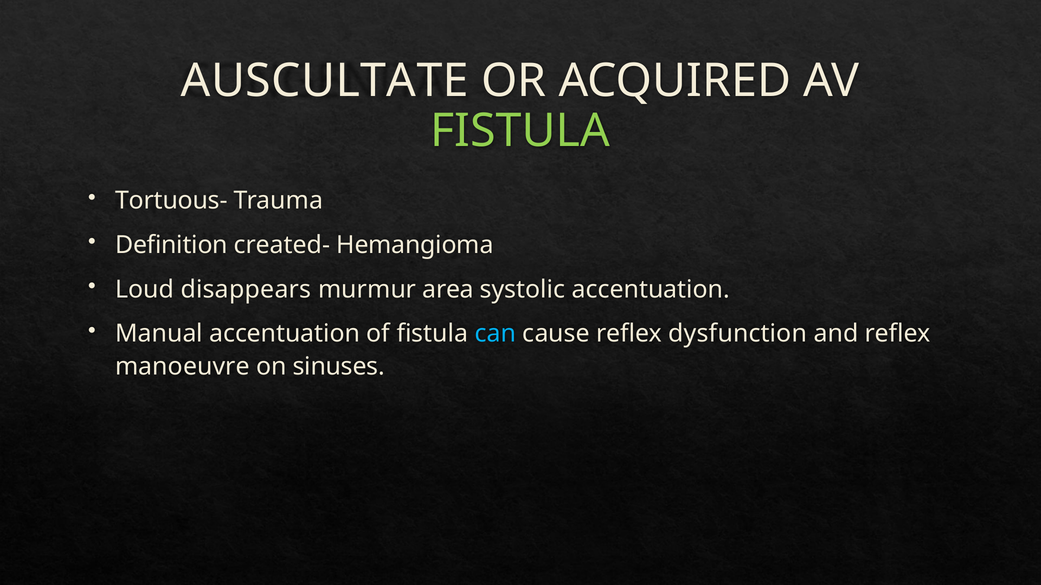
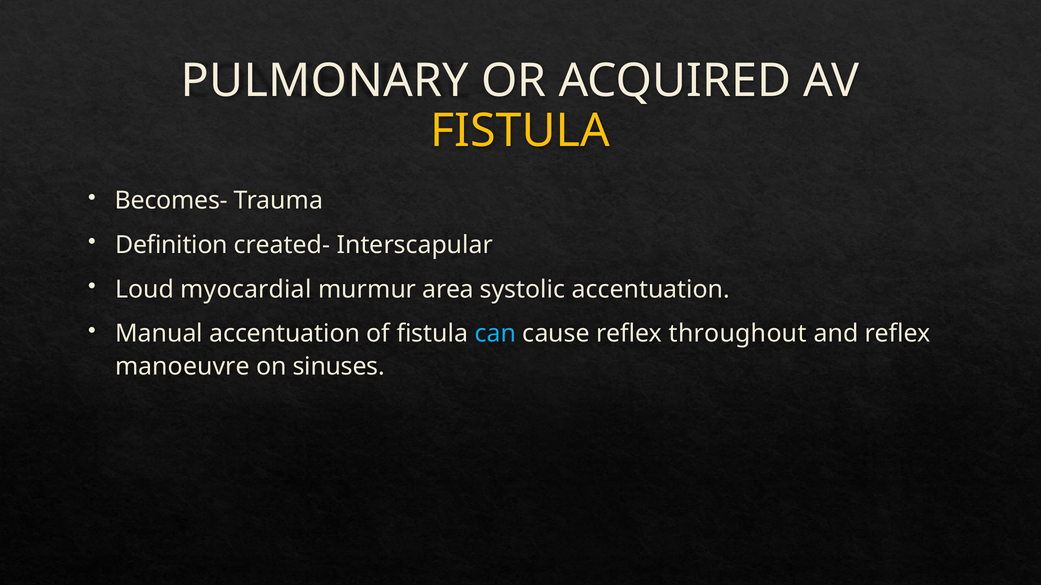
AUSCULTATE: AUSCULTATE -> PULMONARY
FISTULA at (520, 131) colour: light green -> yellow
Tortuous-: Tortuous- -> Becomes-
Hemangioma: Hemangioma -> Interscapular
disappears: disappears -> myocardial
dysfunction: dysfunction -> throughout
